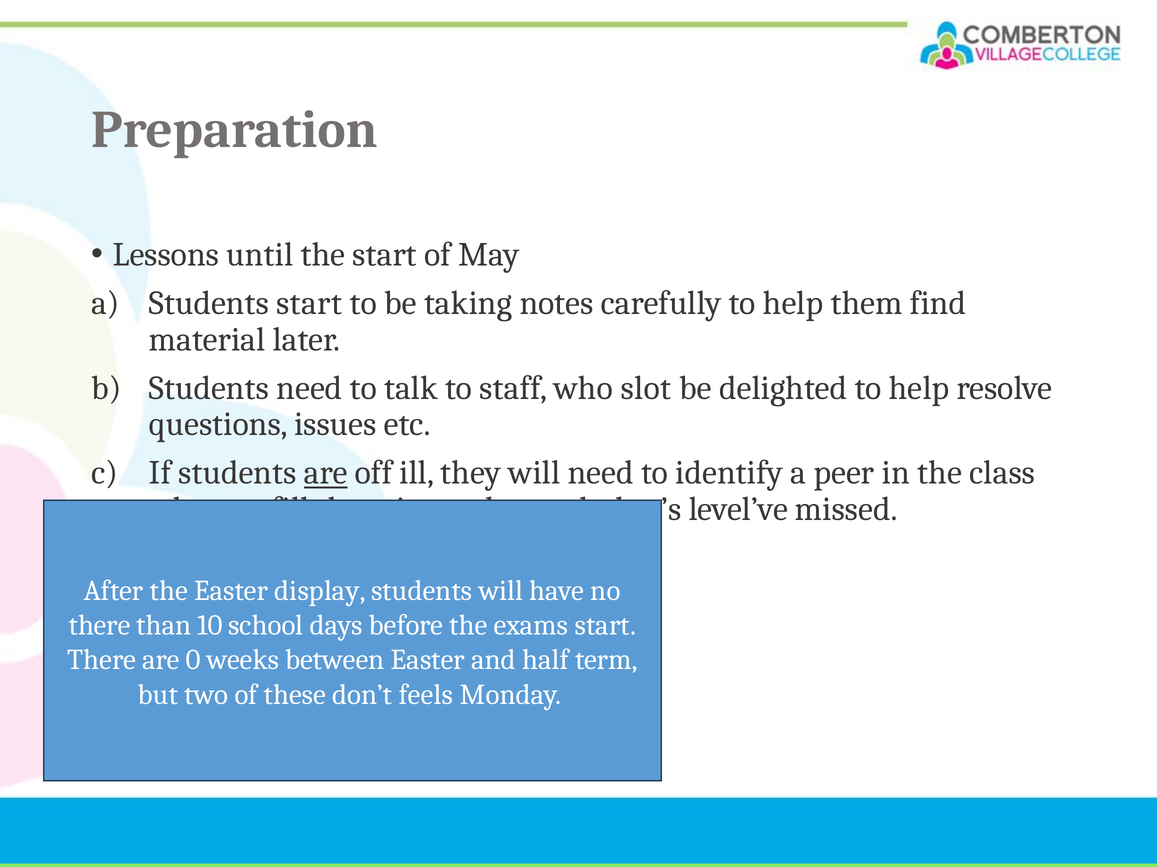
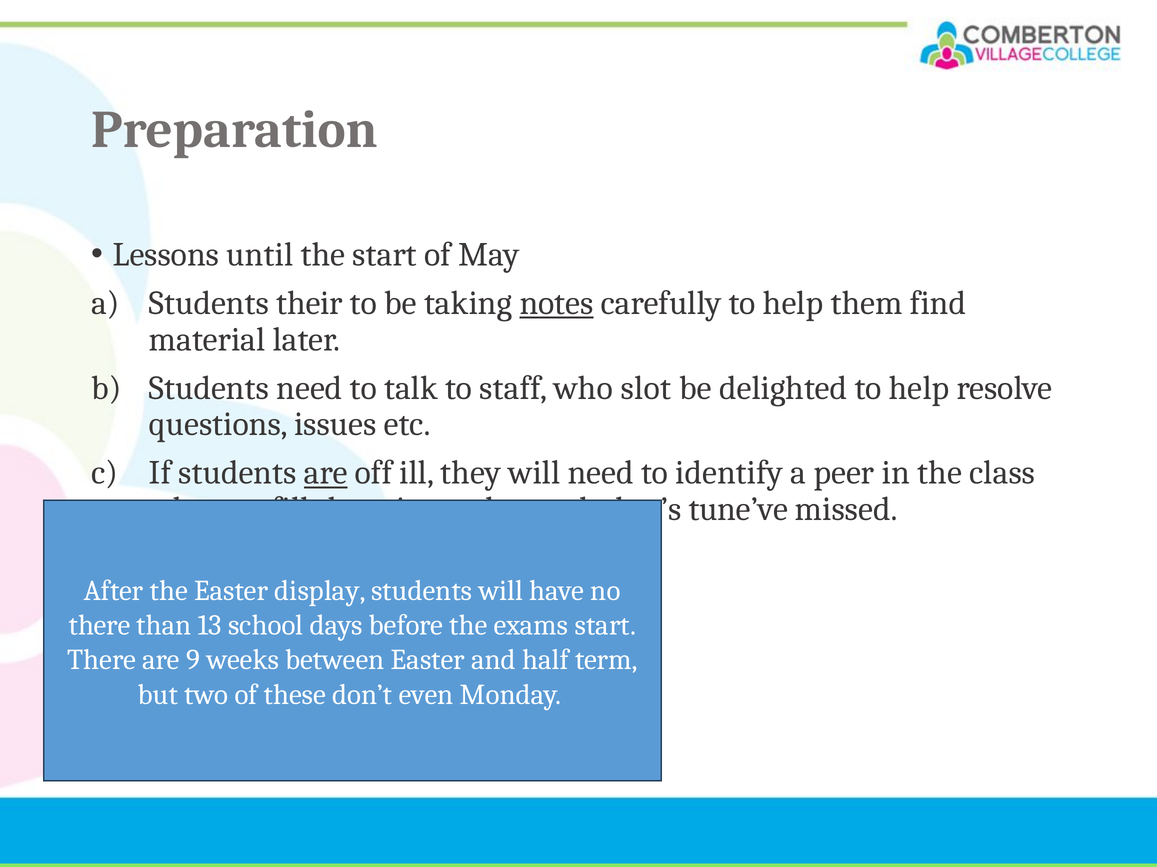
Students start: start -> their
notes underline: none -> present
level’ve: level’ve -> tune’ve
10: 10 -> 13
0: 0 -> 9
feels: feels -> even
